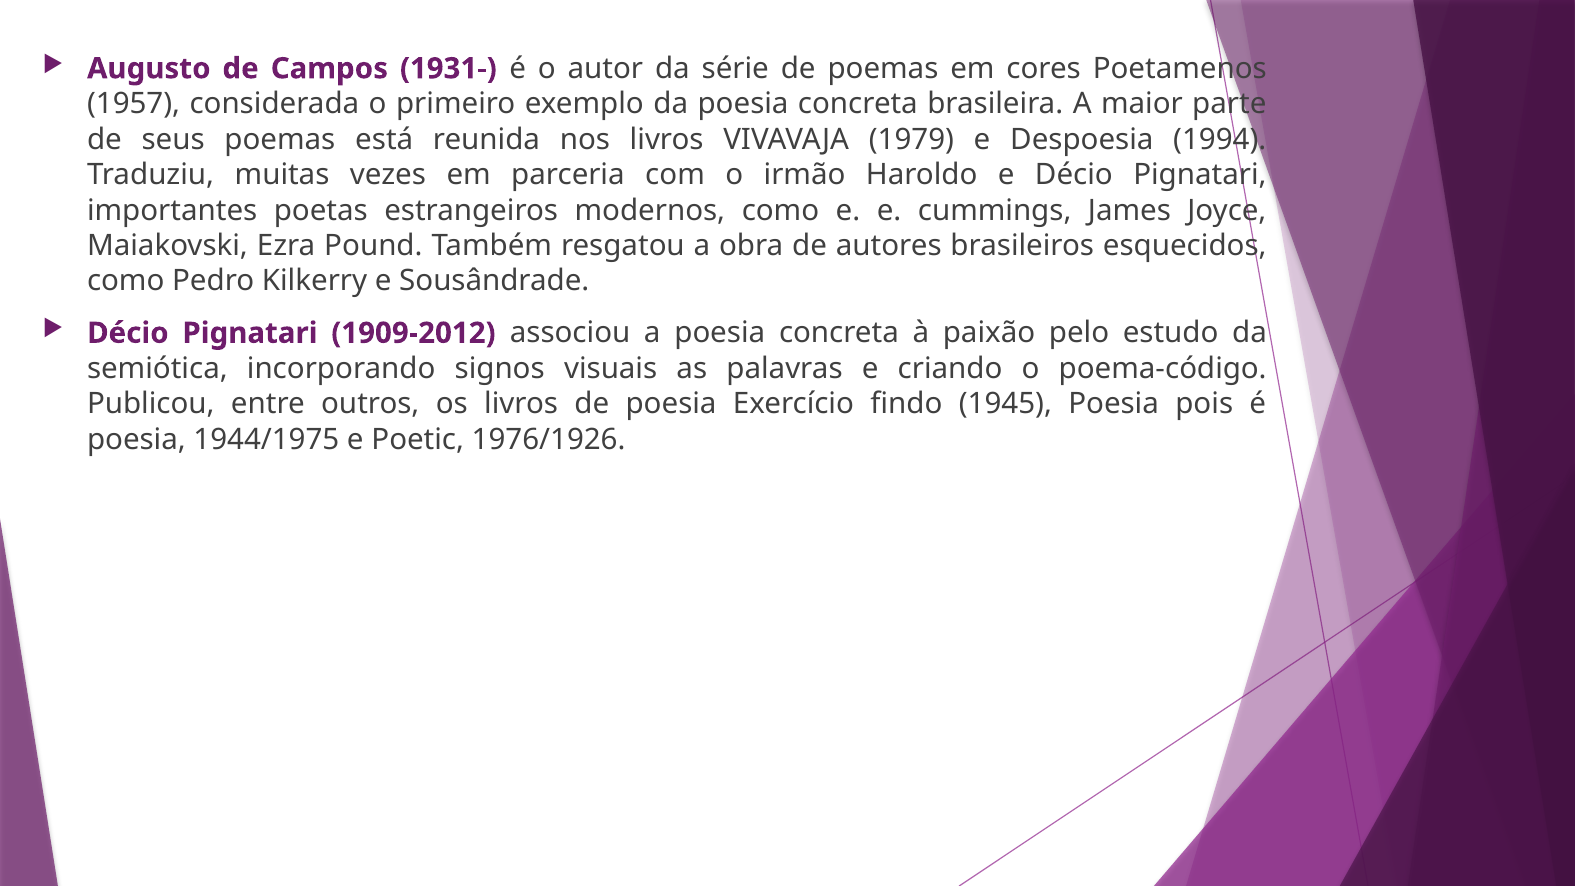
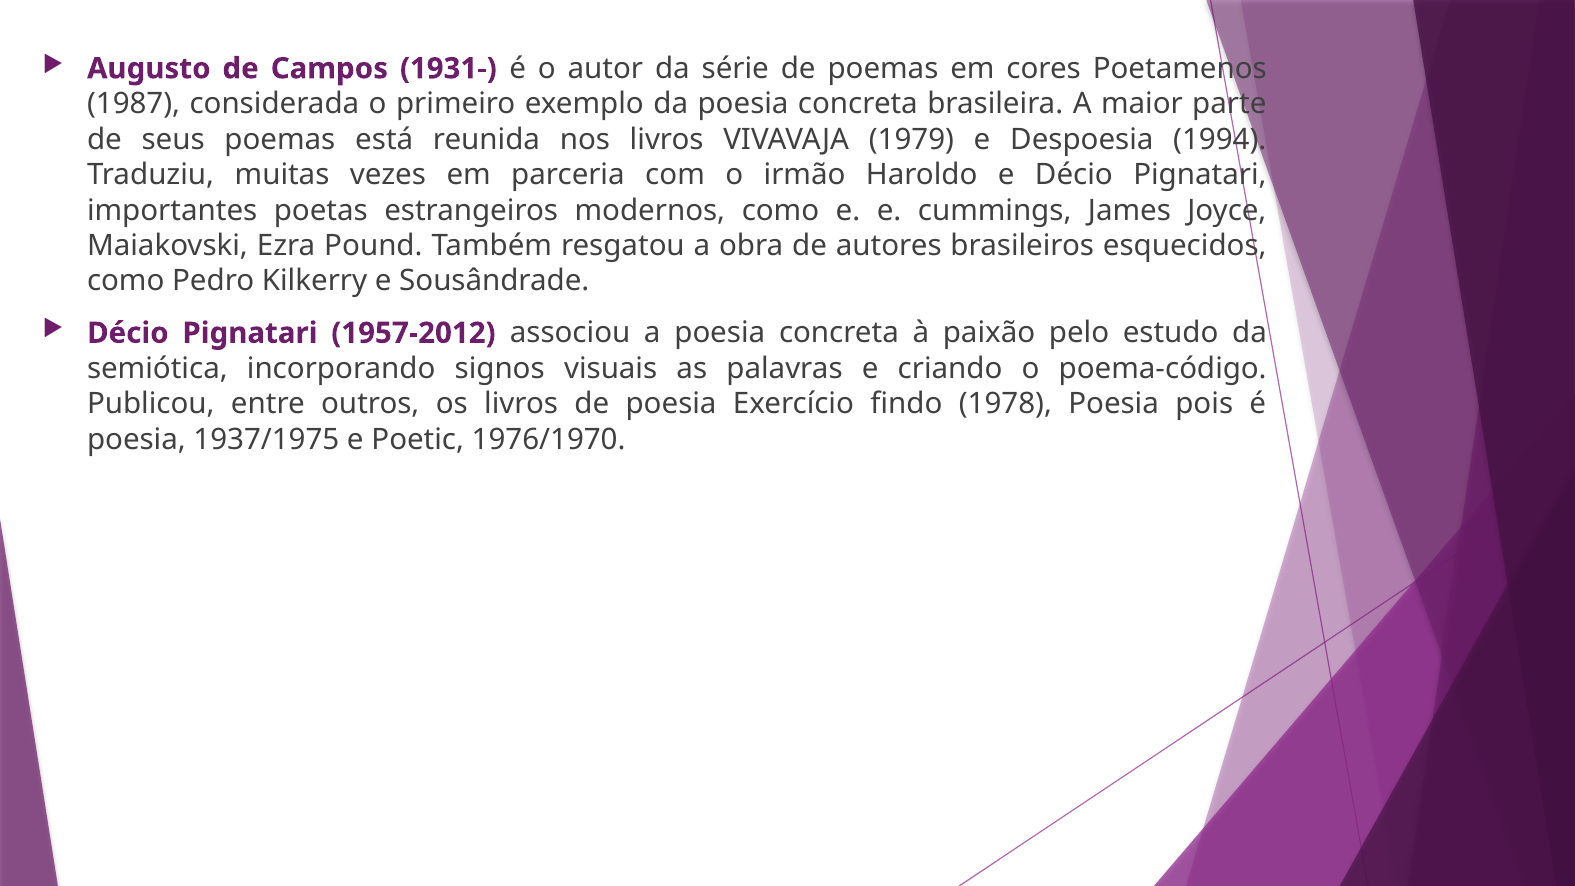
1957: 1957 -> 1987
1909-2012: 1909-2012 -> 1957-2012
1945: 1945 -> 1978
1944/1975: 1944/1975 -> 1937/1975
1976/1926: 1976/1926 -> 1976/1970
